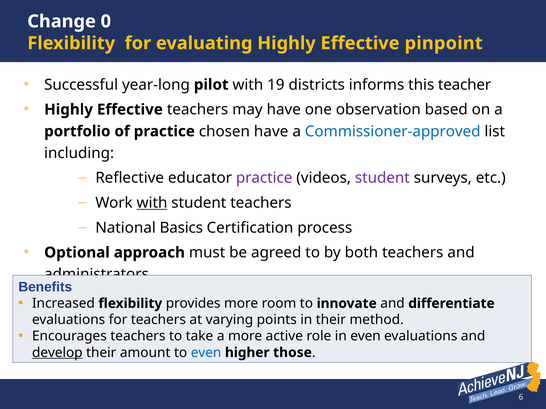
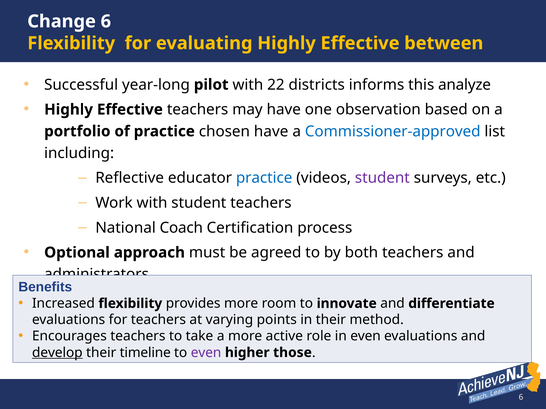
Change 0: 0 -> 6
pinpoint: pinpoint -> between
19: 19 -> 22
teacher: teacher -> analyze
practice at (264, 178) colour: purple -> blue
with at (152, 203) underline: present -> none
Basics: Basics -> Coach
amount: amount -> timeline
even at (206, 353) colour: blue -> purple
